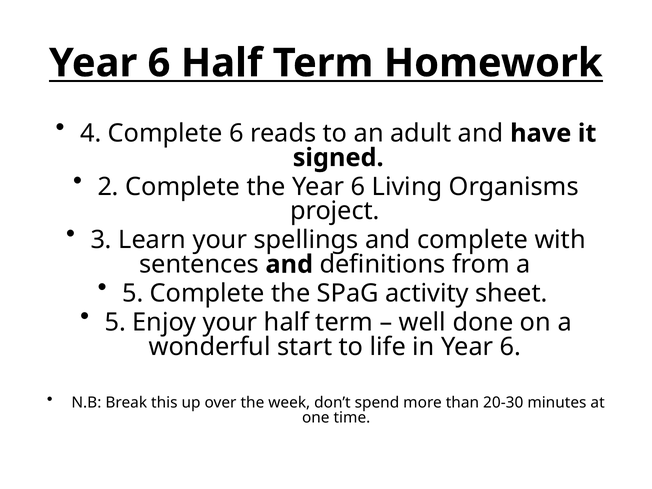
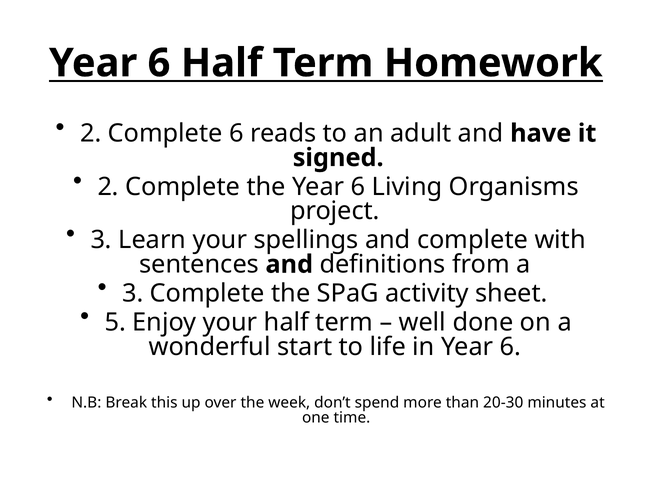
4 at (91, 133): 4 -> 2
5 at (133, 293): 5 -> 3
